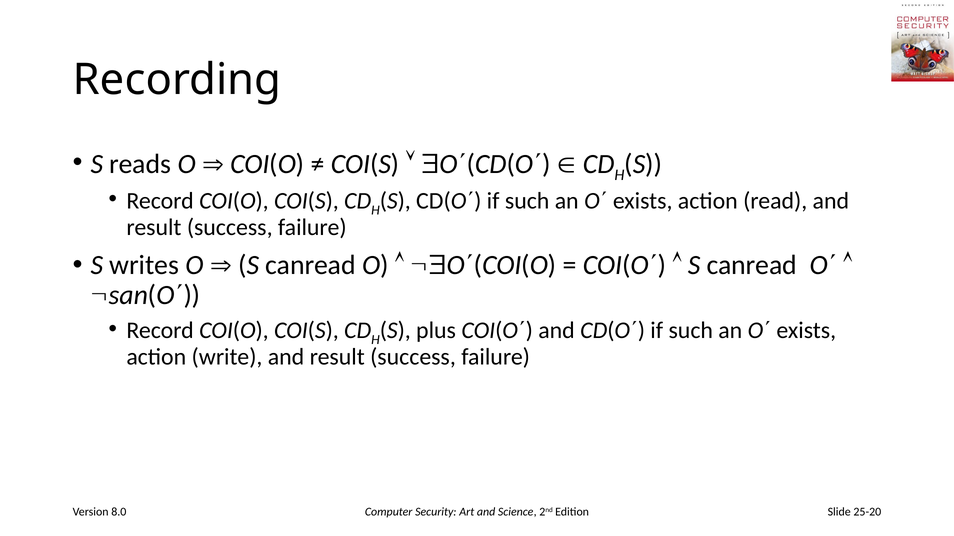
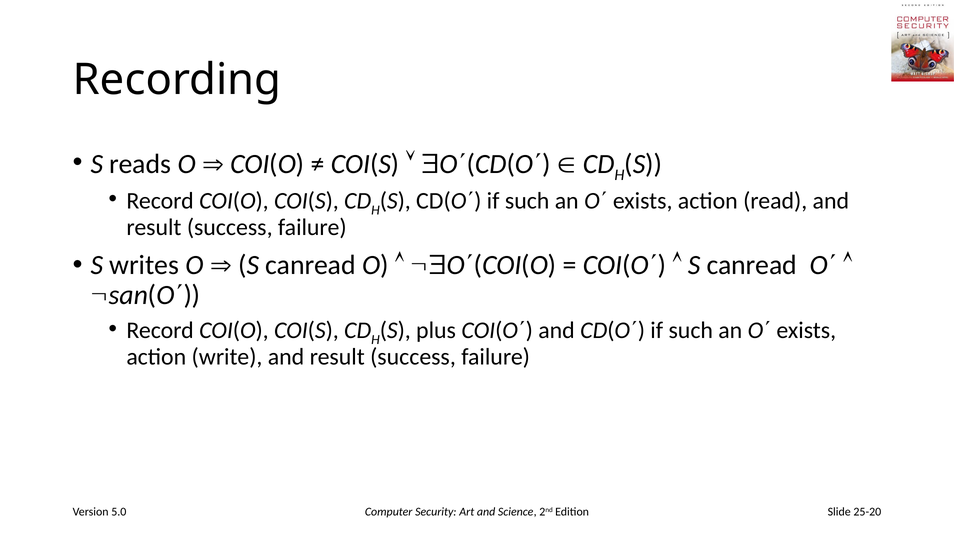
8.0: 8.0 -> 5.0
